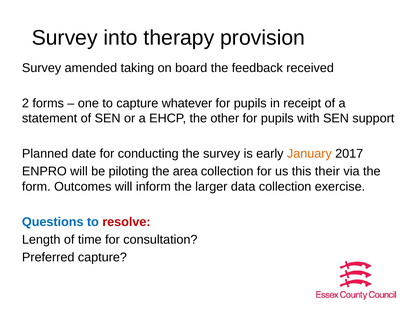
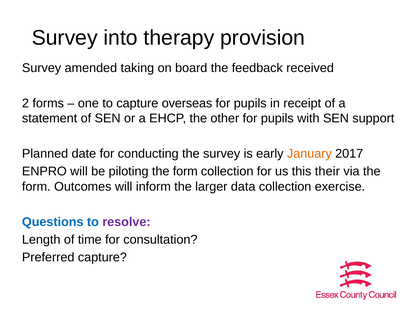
whatever: whatever -> overseas
piloting the area: area -> form
resolve colour: red -> purple
